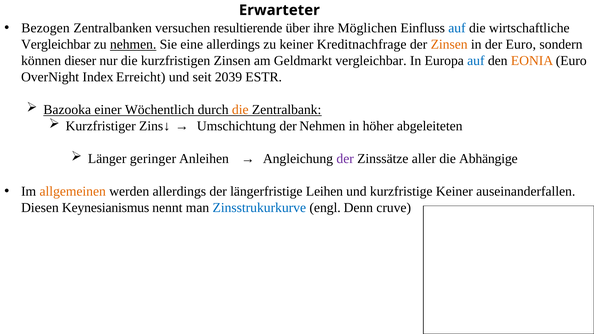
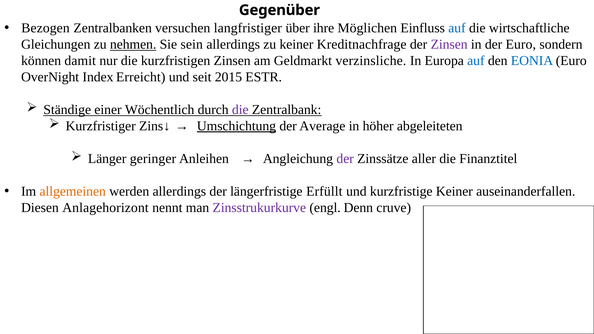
Erwarteter: Erwarteter -> Gegenüber
resultierende: resultierende -> langfristiger
Vergleichbar at (56, 44): Vergleichbar -> Gleichungen
eine: eine -> sein
Zinsen at (449, 44) colour: orange -> purple
dieser: dieser -> damit
Geldmarkt vergleichbar: vergleichbar -> verzinsliche
EONIA colour: orange -> blue
2039: 2039 -> 2015
Bazooka: Bazooka -> Ständige
die at (240, 110) colour: orange -> purple
Umschichtung underline: none -> present
der Nehmen: Nehmen -> Average
Abhängige: Abhängige -> Finanztitel
Leihen: Leihen -> Erfüllt
Keynesianismus: Keynesianismus -> Anlagehorizont
Zinsstrukurkurve colour: blue -> purple
